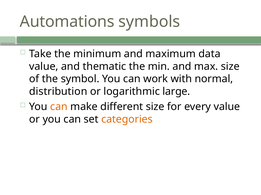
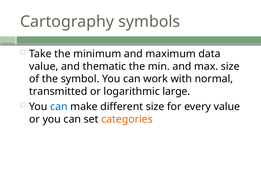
Automations: Automations -> Cartography
distribution: distribution -> transmitted
can at (59, 107) colour: orange -> blue
